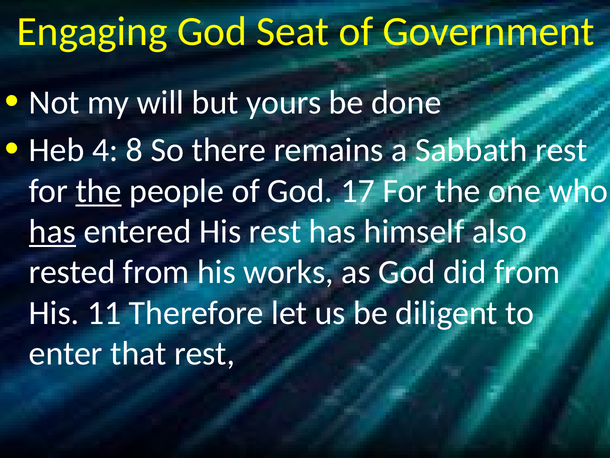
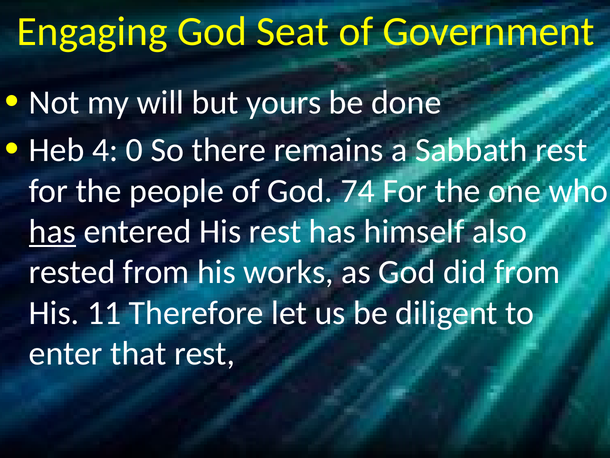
8: 8 -> 0
the at (99, 191) underline: present -> none
17: 17 -> 74
